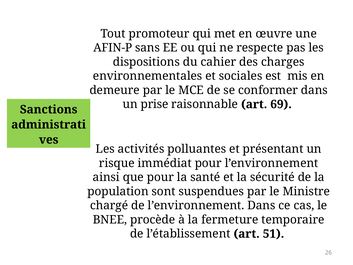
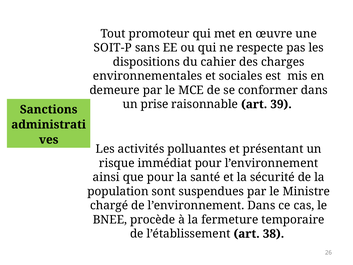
AFIN-P: AFIN-P -> SOIT-P
69: 69 -> 39
51: 51 -> 38
